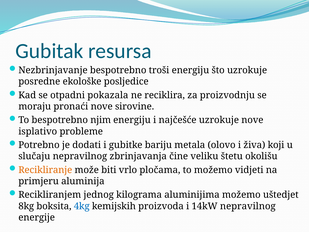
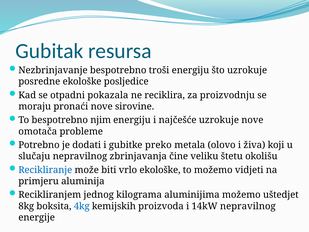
isplativo: isplativo -> omotača
bariju: bariju -> preko
Recikliranje colour: orange -> blue
vrlo pločama: pločama -> ekološke
